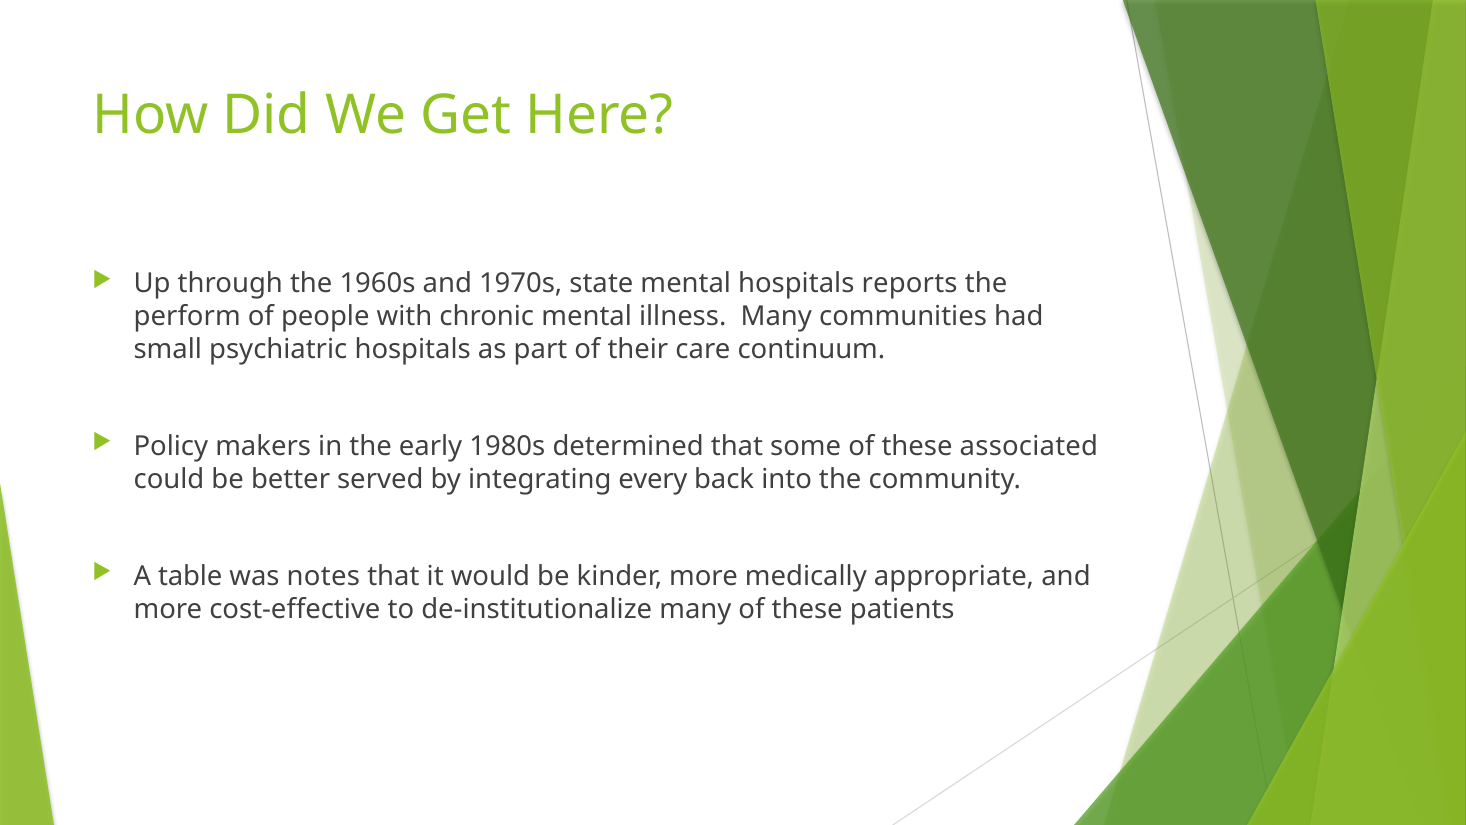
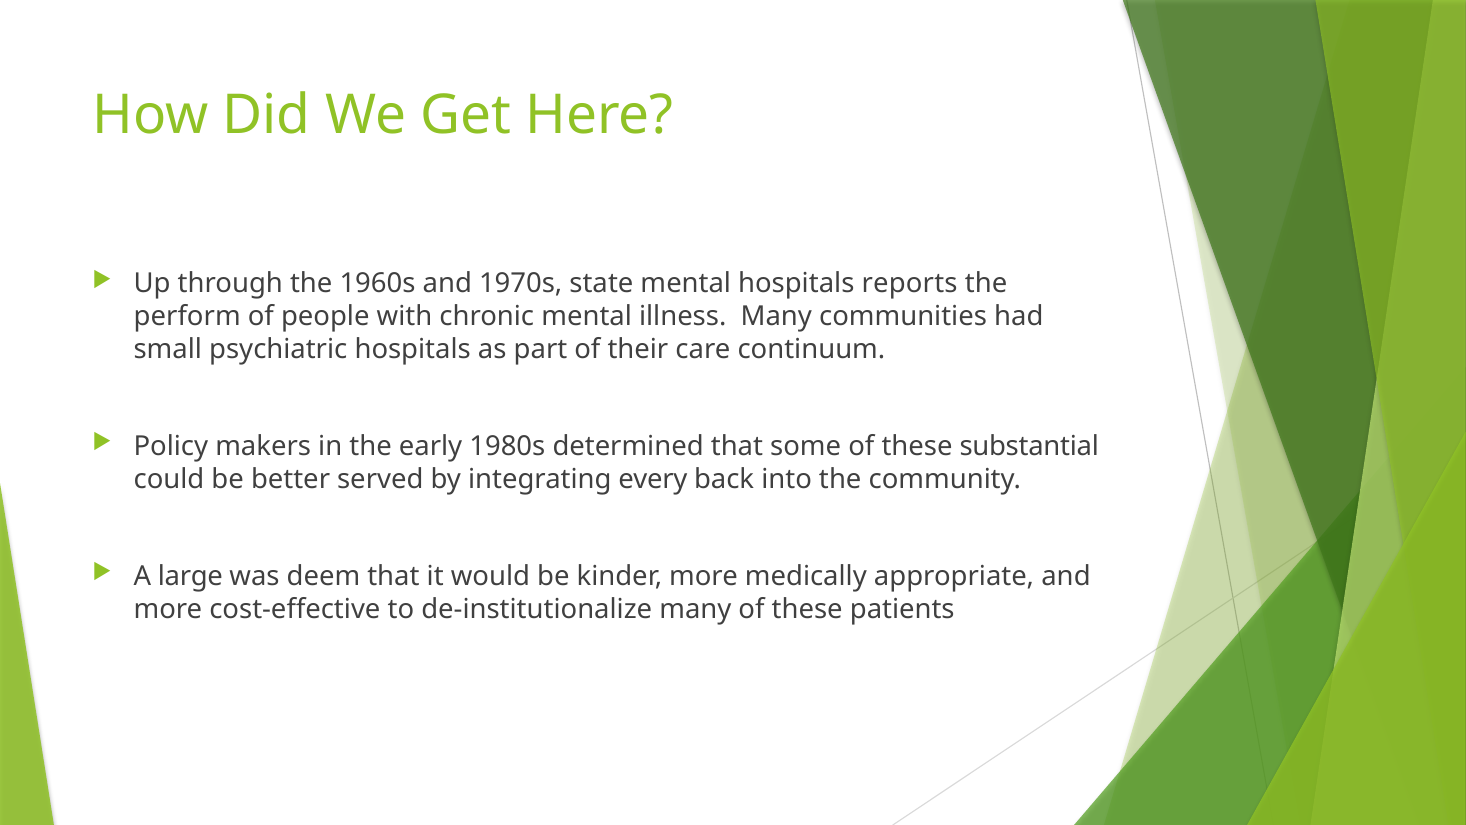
associated: associated -> substantial
table: table -> large
notes: notes -> deem
